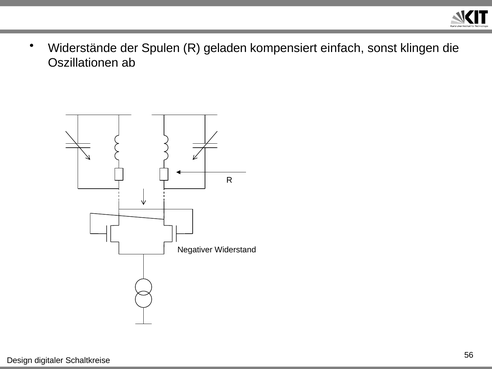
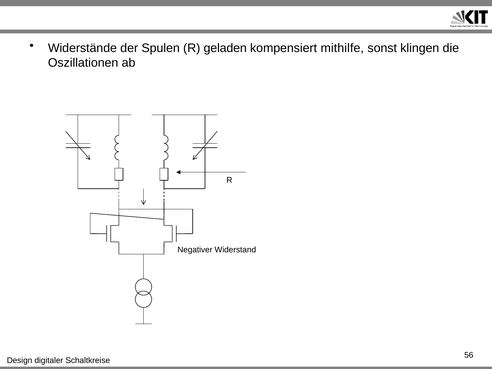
einfach: einfach -> mithilfe
